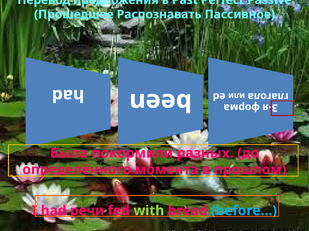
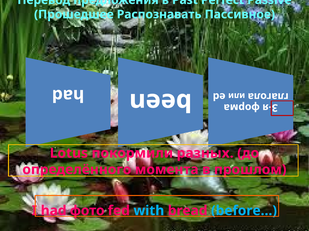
Была: Была -> Lotus
речи: речи -> фото
with colour: light green -> light blue
